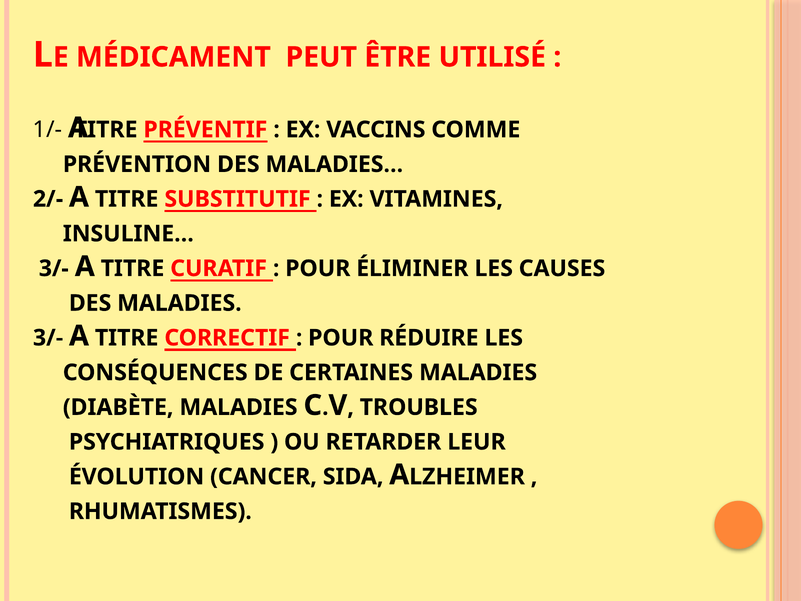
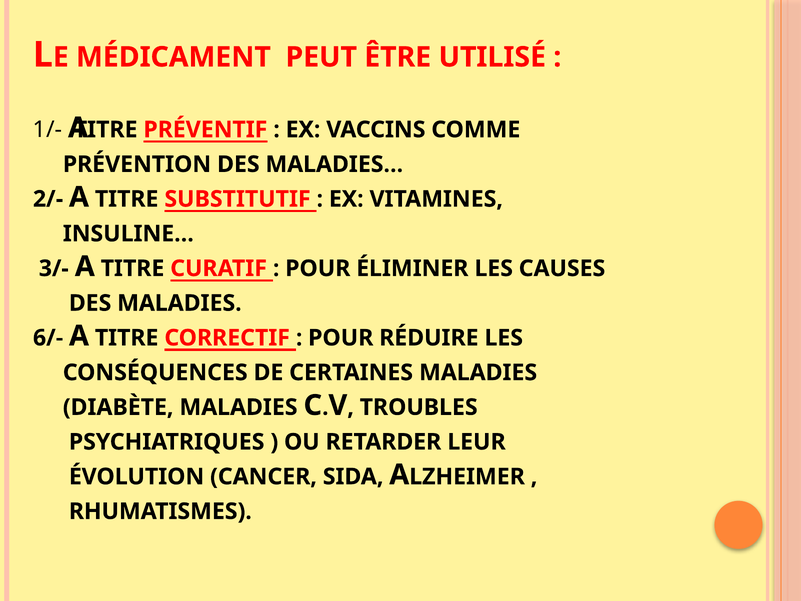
3/- at (48, 338): 3/- -> 6/-
